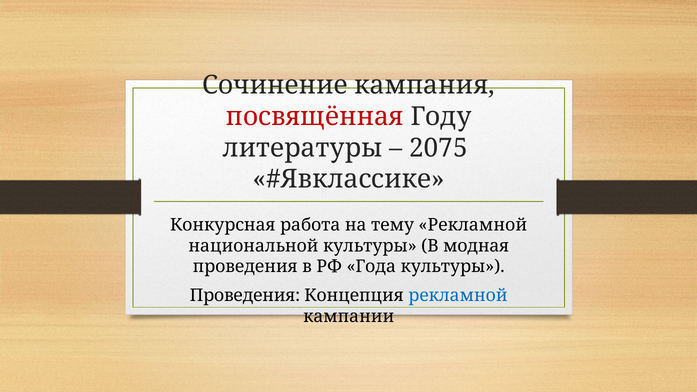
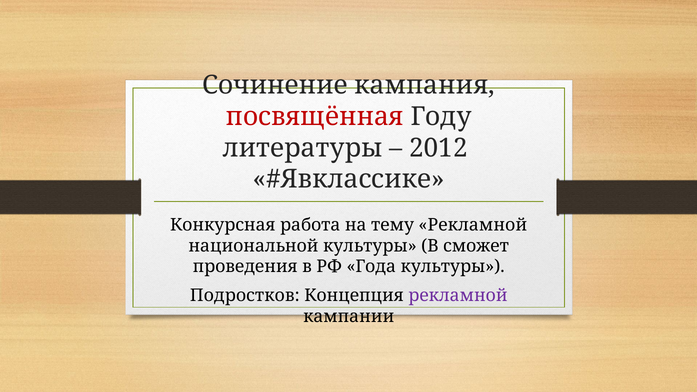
2075: 2075 -> 2012
модная: модная -> сможет
Проведения at (245, 296): Проведения -> Подростков
рекламной at (458, 296) colour: blue -> purple
